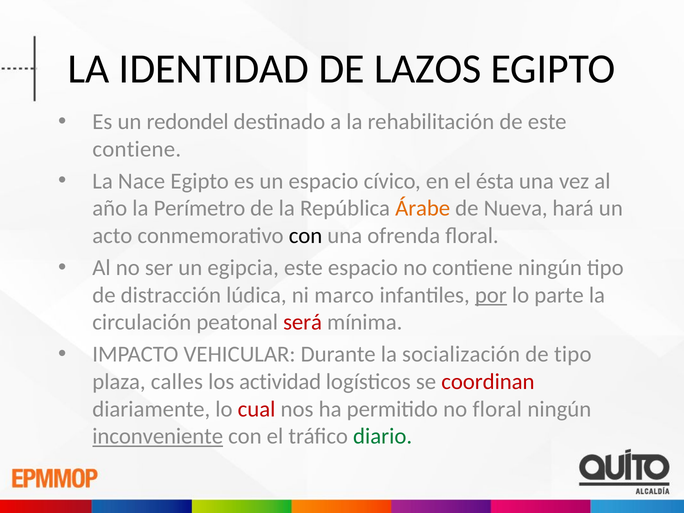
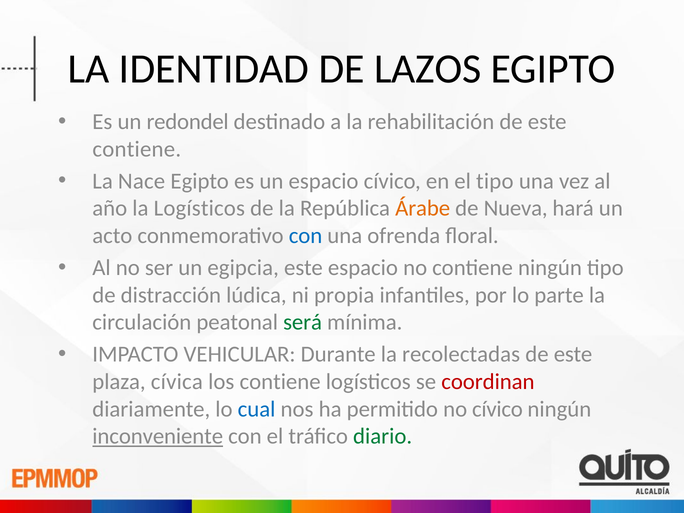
el ésta: ésta -> tipo
la Perímetro: Perímetro -> Logísticos
con at (306, 236) colour: black -> blue
marco: marco -> propia
por underline: present -> none
será colour: red -> green
socialización: socialización -> recolectadas
tipo at (573, 354): tipo -> este
calles: calles -> cívica
los actividad: actividad -> contiene
cual colour: red -> blue
no floral: floral -> cívico
